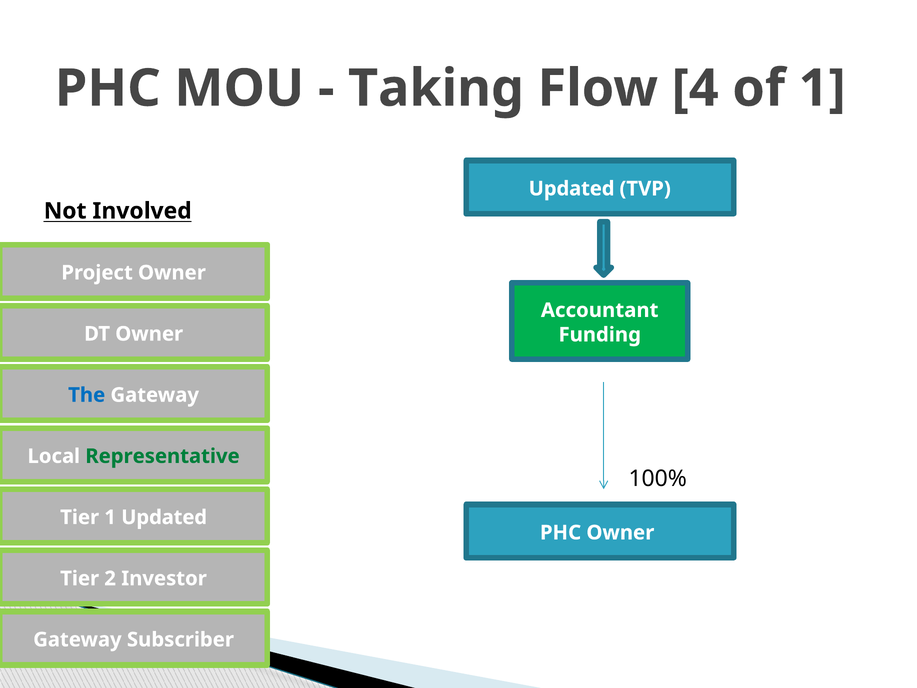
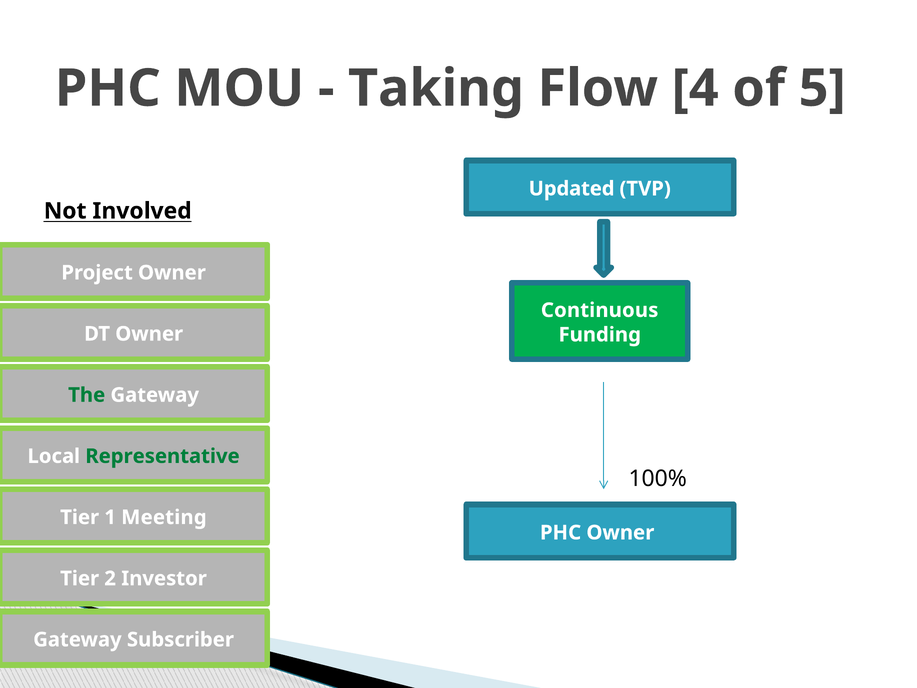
of 1: 1 -> 5
Accountant: Accountant -> Continuous
The colour: blue -> green
1 Updated: Updated -> Meeting
